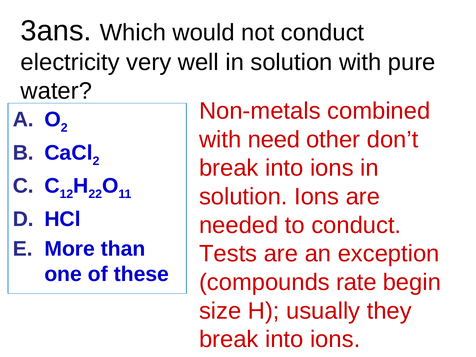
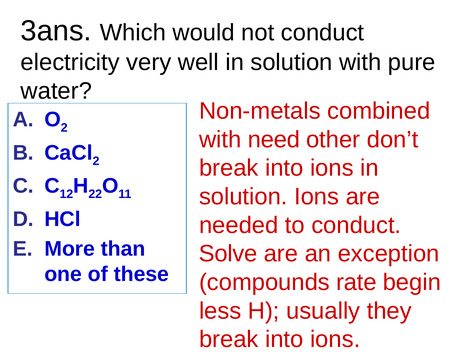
Tests: Tests -> Solve
size: size -> less
